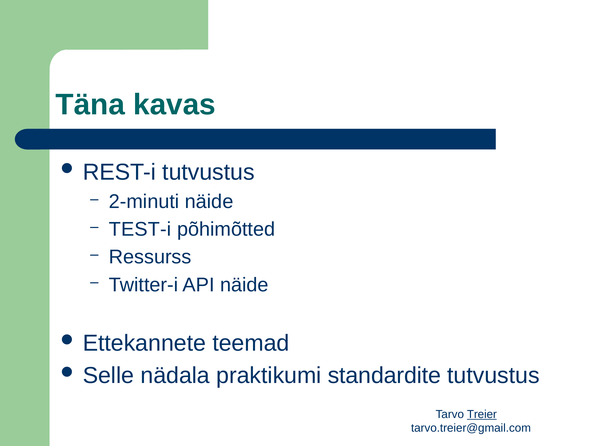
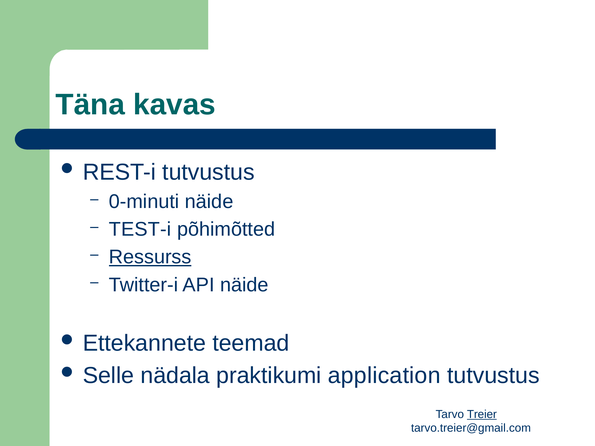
2-minuti: 2-minuti -> 0-minuti
Ressurss underline: none -> present
standardite: standardite -> application
